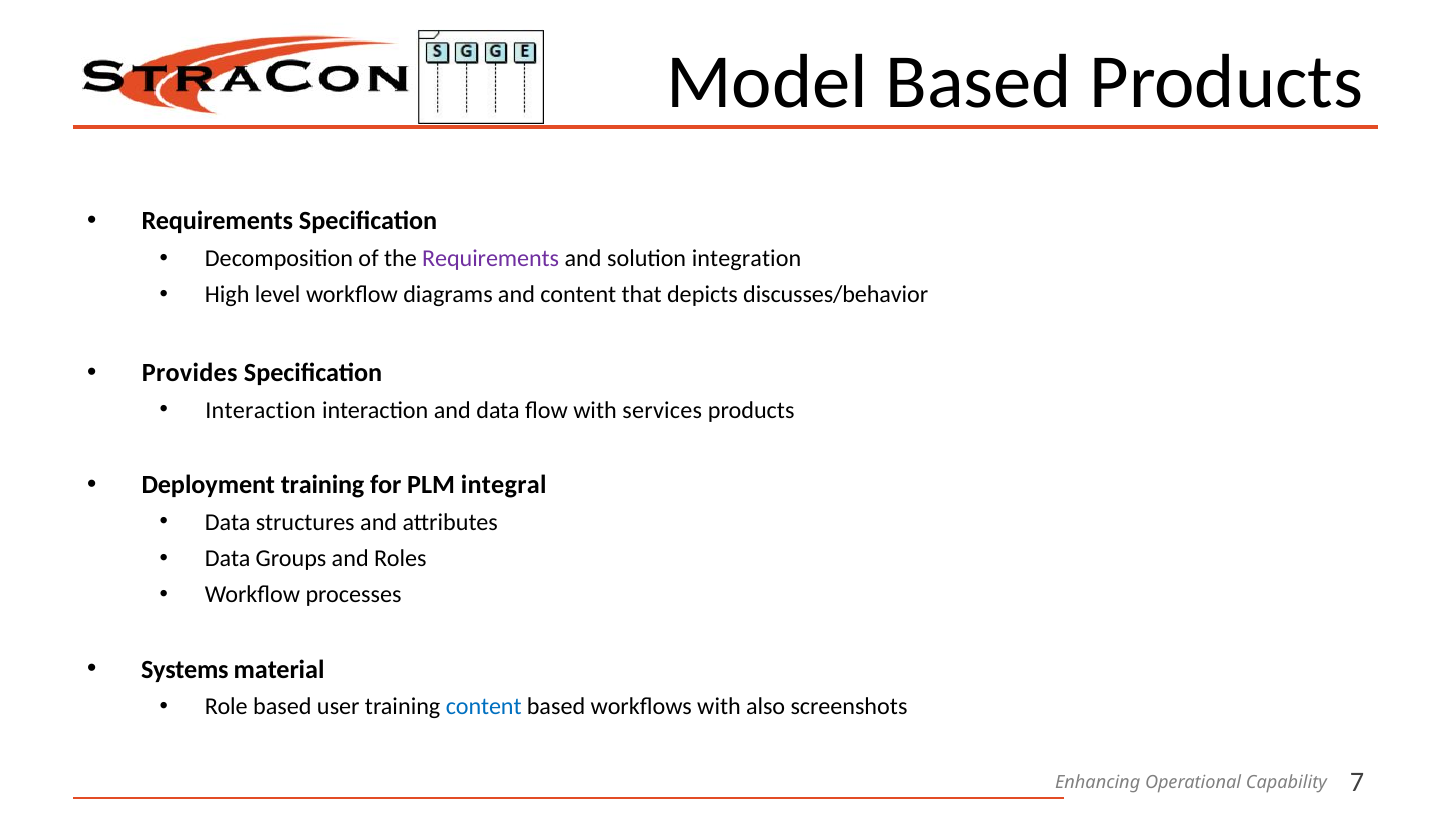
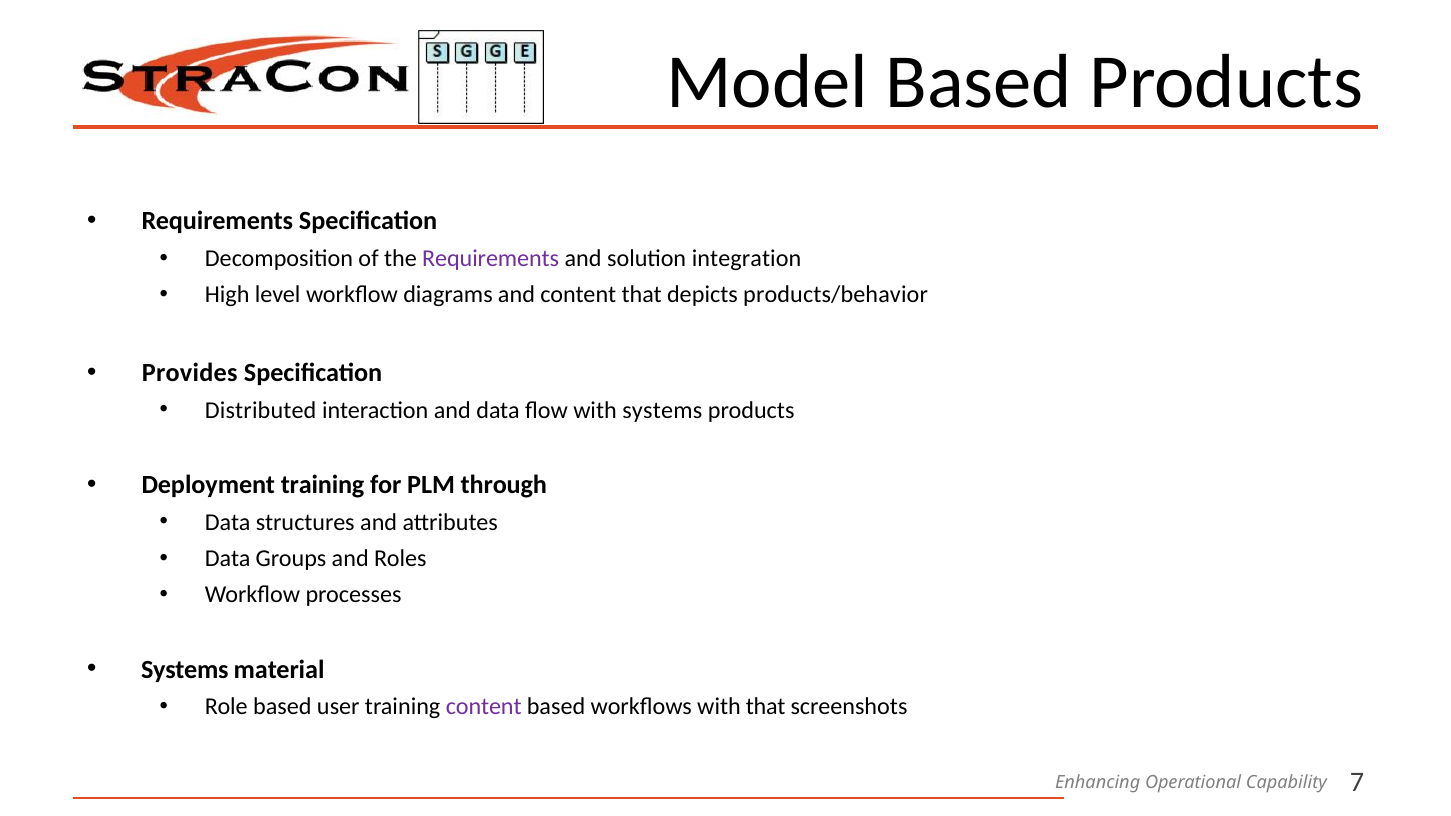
discusses/behavior: discusses/behavior -> products/behavior
Interaction at (261, 410): Interaction -> Distributed
with services: services -> systems
integral: integral -> through
content at (484, 707) colour: blue -> purple
with also: also -> that
